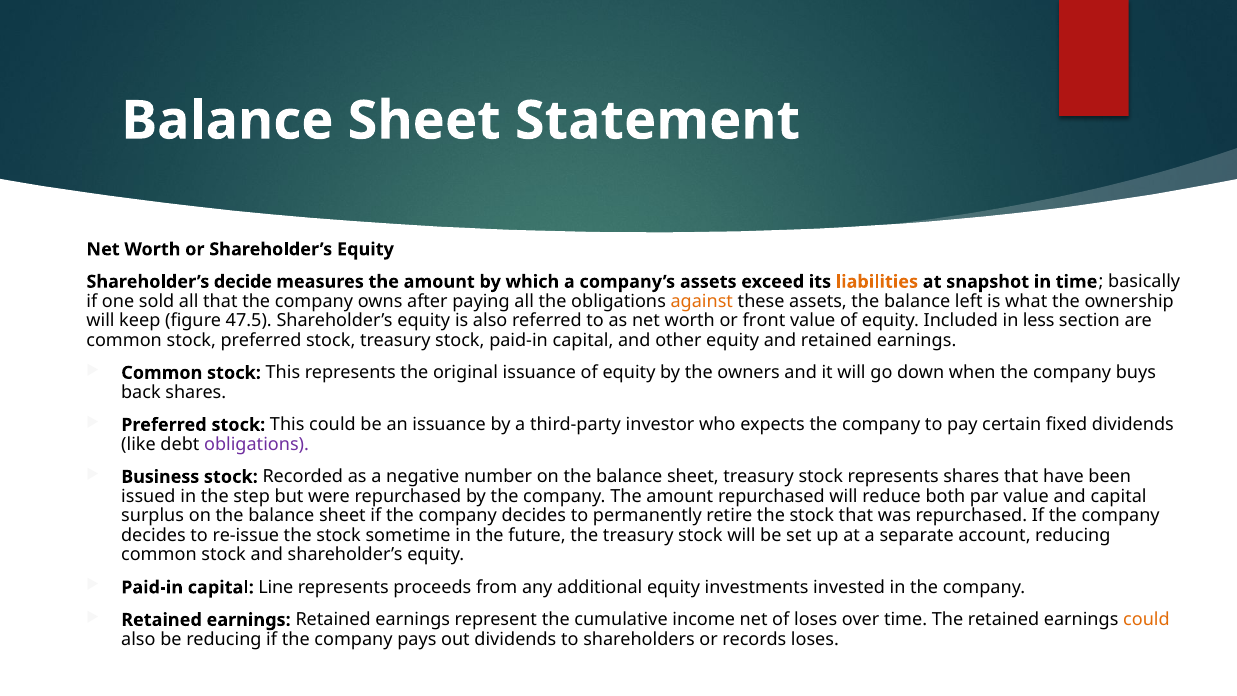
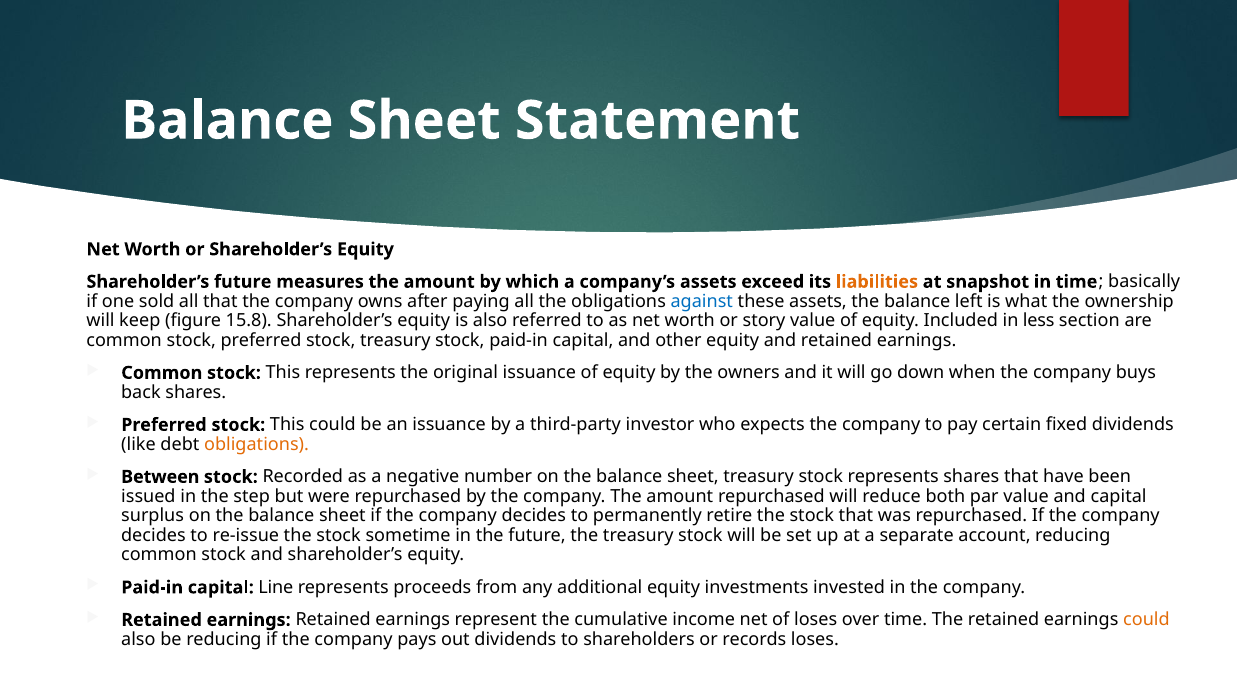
Shareholder’s decide: decide -> future
against colour: orange -> blue
47.5: 47.5 -> 15.8
front: front -> story
obligations at (257, 444) colour: purple -> orange
Business: Business -> Between
